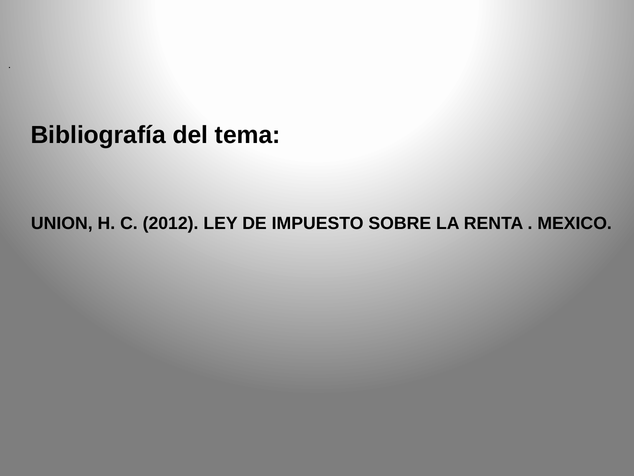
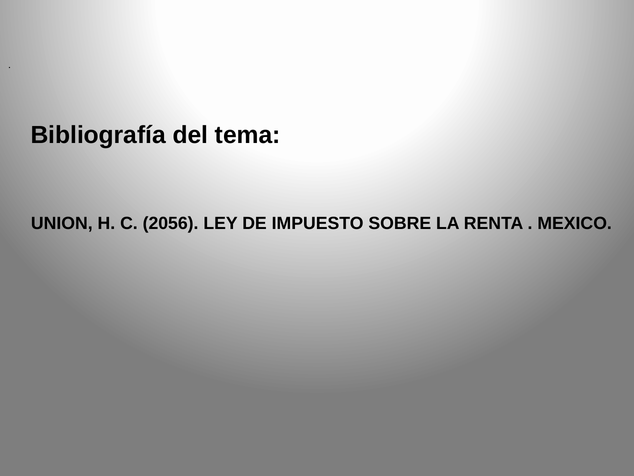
2012: 2012 -> 2056
